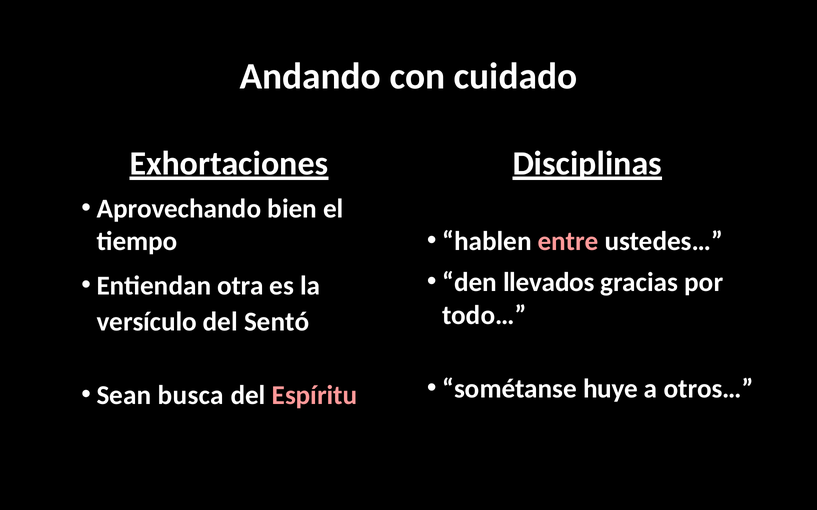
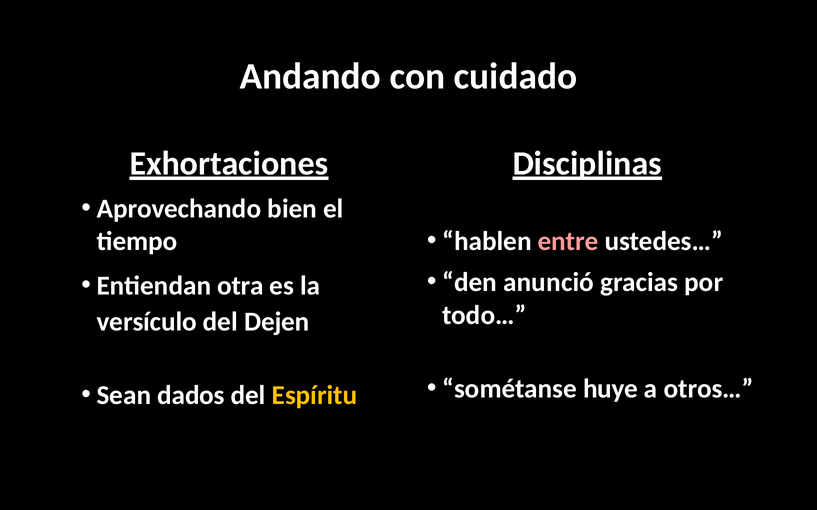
llevados: llevados -> anunció
Sentó: Sentó -> Dejen
busca: busca -> dados
Espíritu colour: pink -> yellow
